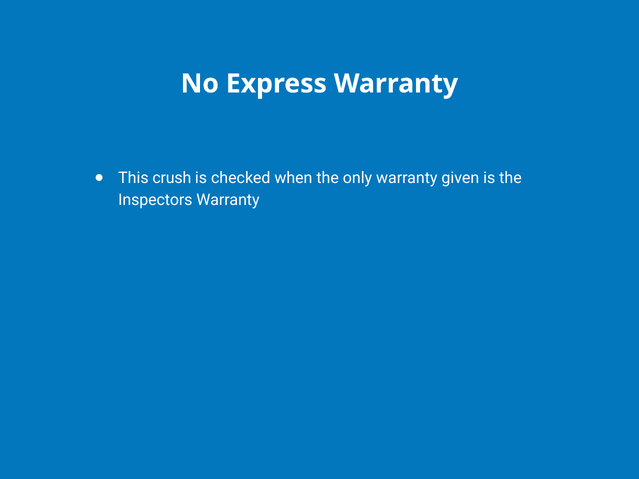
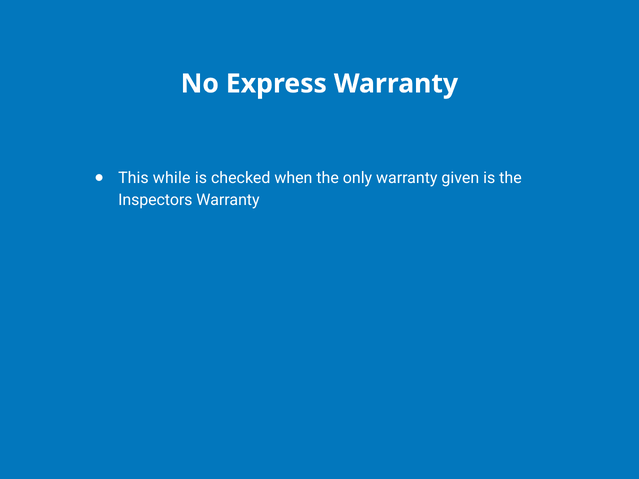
crush: crush -> while
